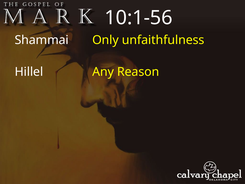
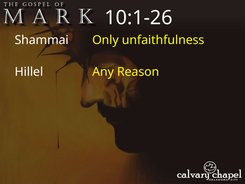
10:1-56: 10:1-56 -> 10:1-26
